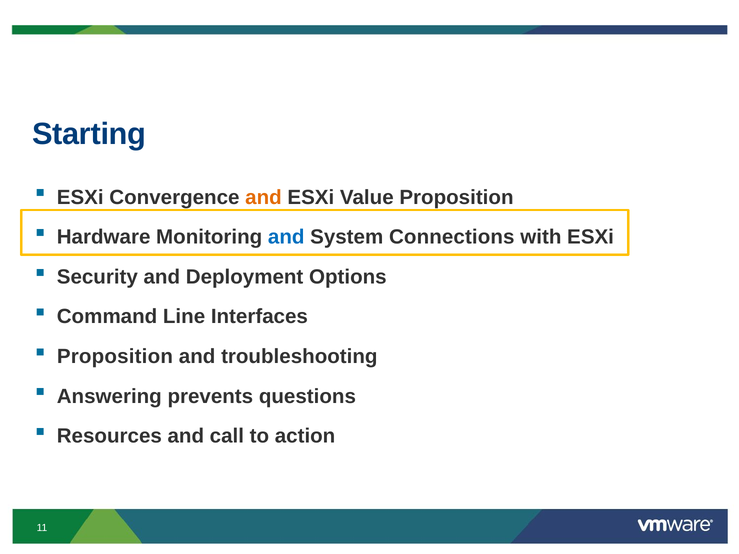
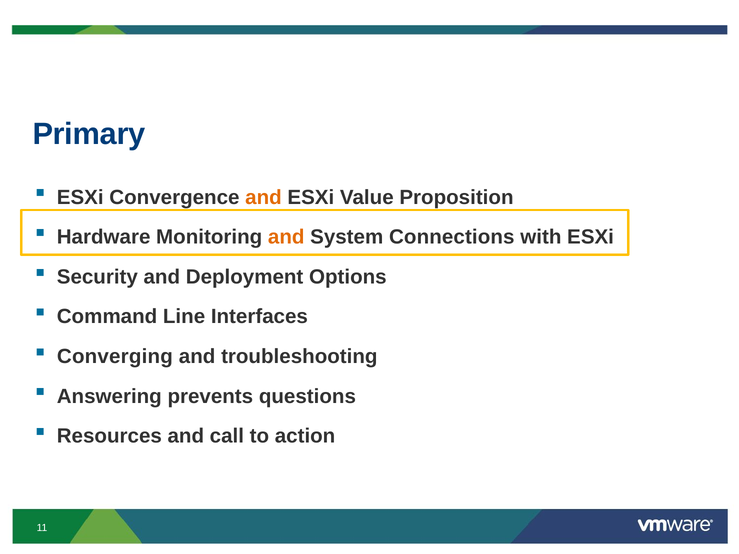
Starting: Starting -> Primary
and at (286, 237) colour: blue -> orange
Proposition at (115, 357): Proposition -> Converging
